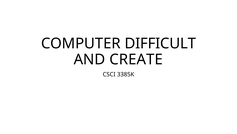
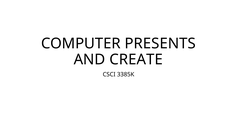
DIFFICULT: DIFFICULT -> PRESENTS
